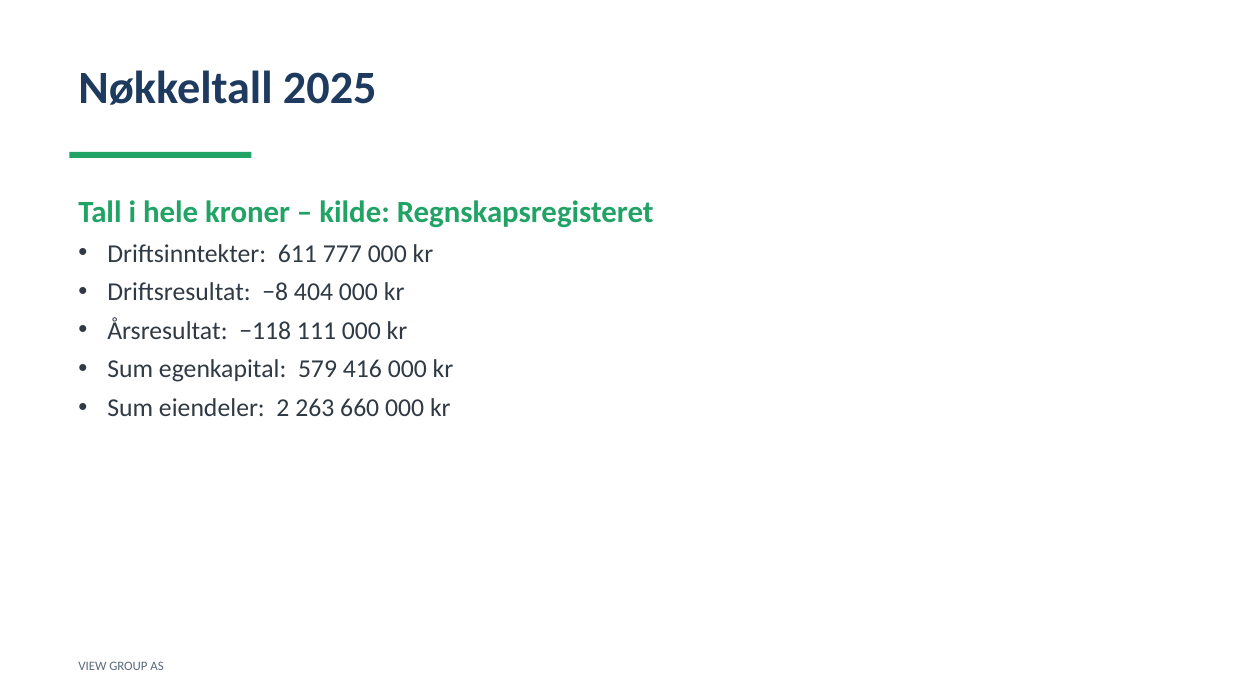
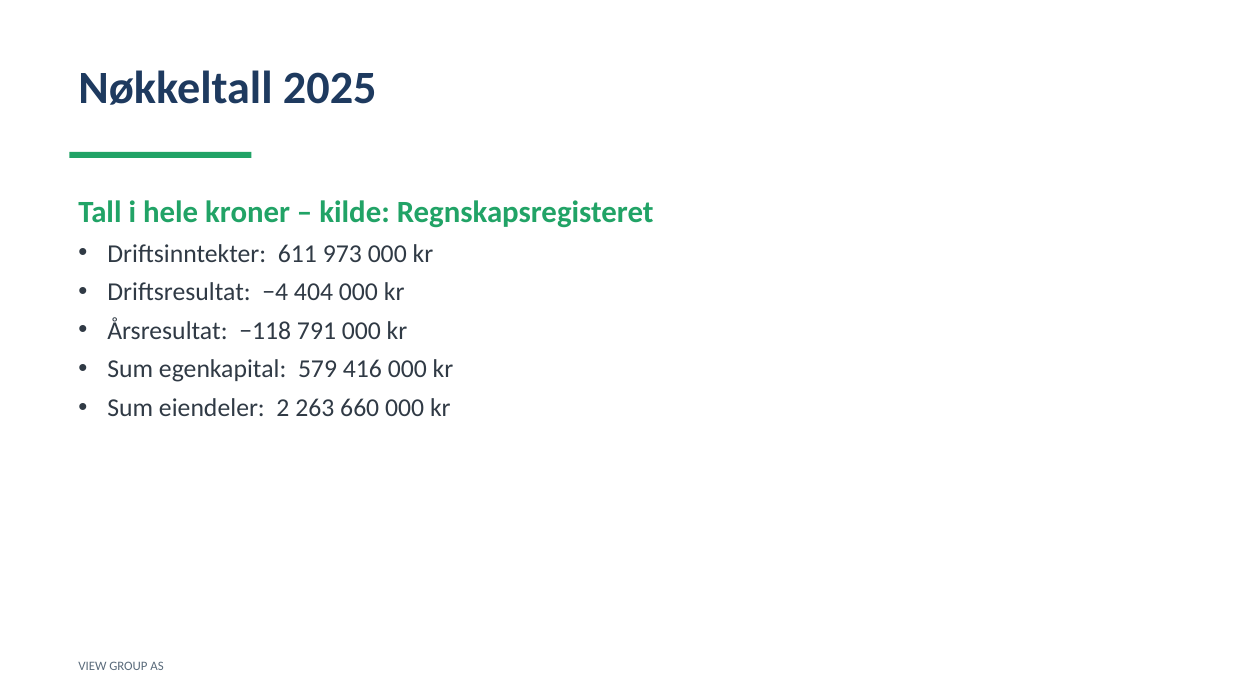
777: 777 -> 973
−8: −8 -> −4
111: 111 -> 791
